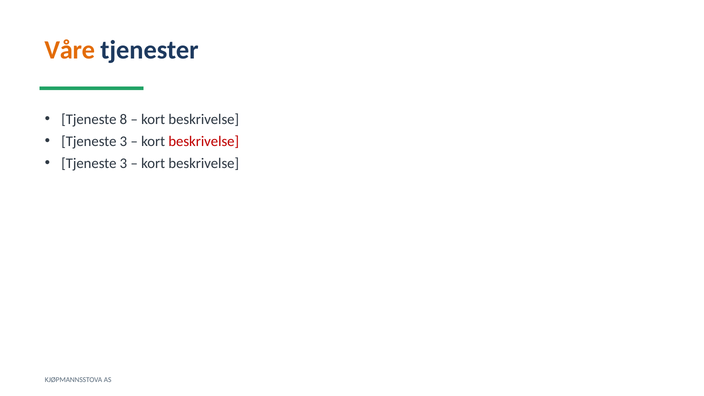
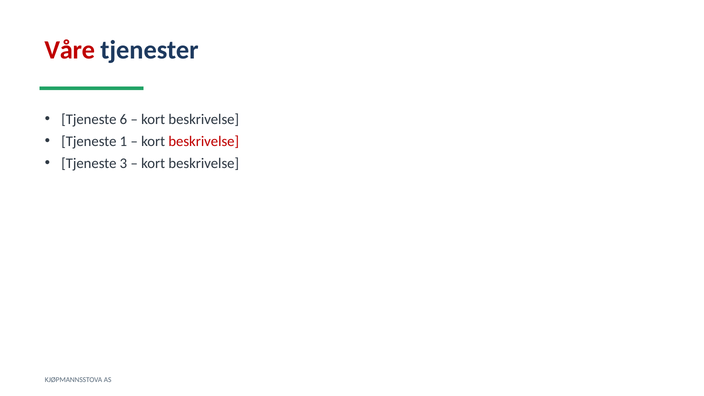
Våre colour: orange -> red
8: 8 -> 6
3 at (123, 141): 3 -> 1
